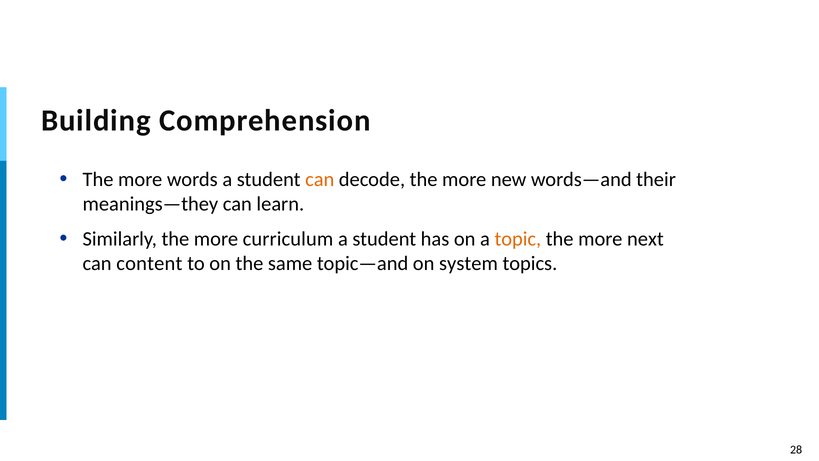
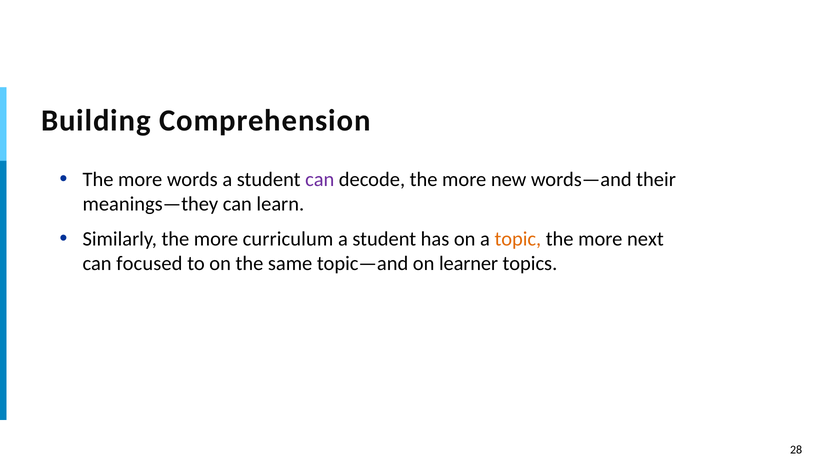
can at (320, 179) colour: orange -> purple
content: content -> focused
system: system -> learner
